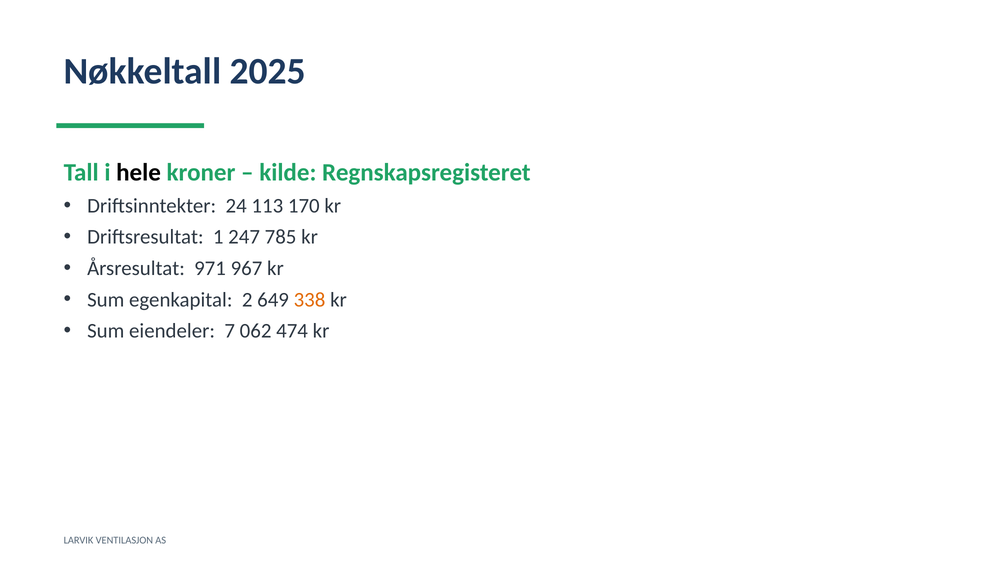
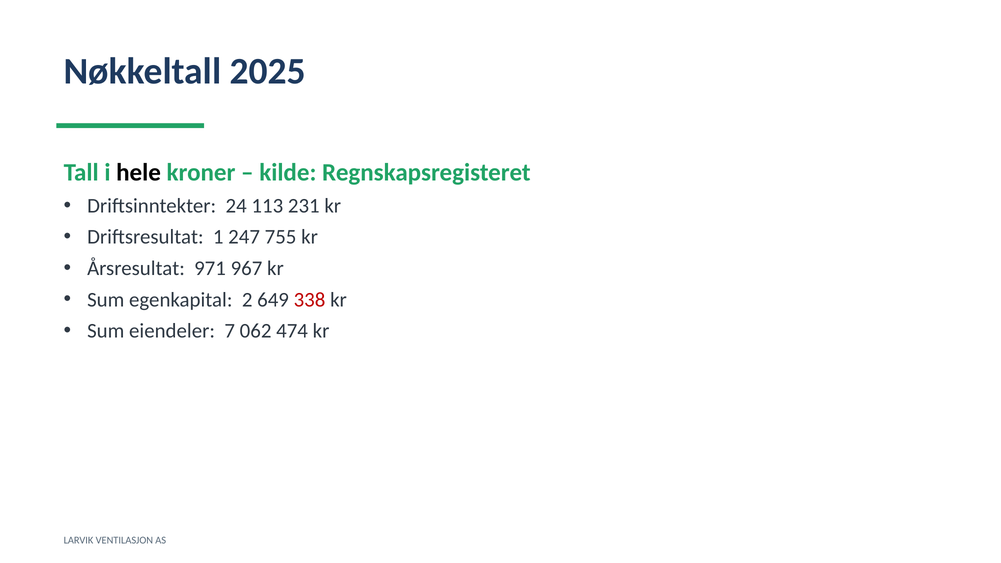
170: 170 -> 231
785: 785 -> 755
338 colour: orange -> red
